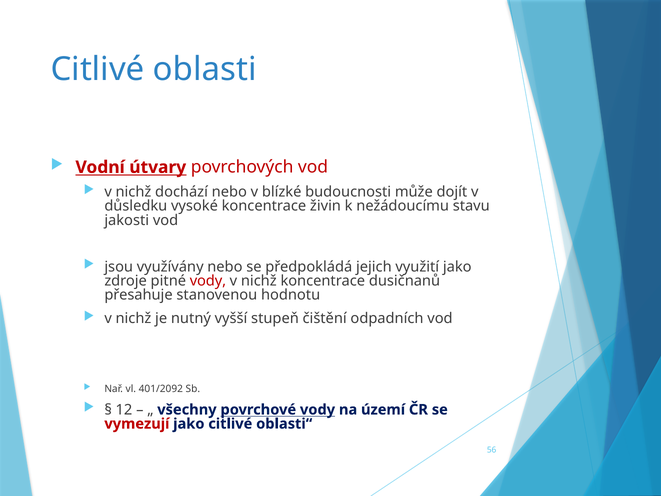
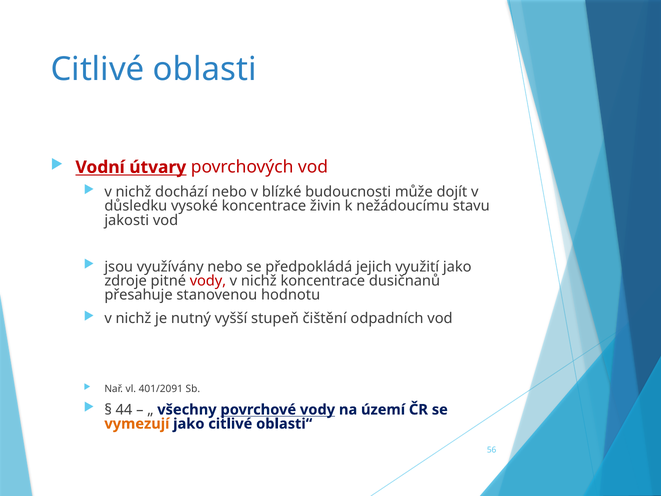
401/2092: 401/2092 -> 401/2091
12: 12 -> 44
vymezují colour: red -> orange
